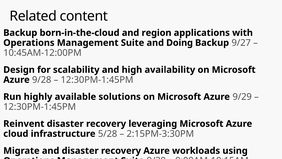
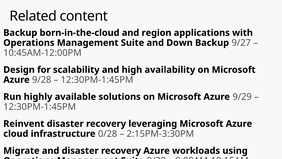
Doing: Doing -> Down
5/28: 5/28 -> 0/28
